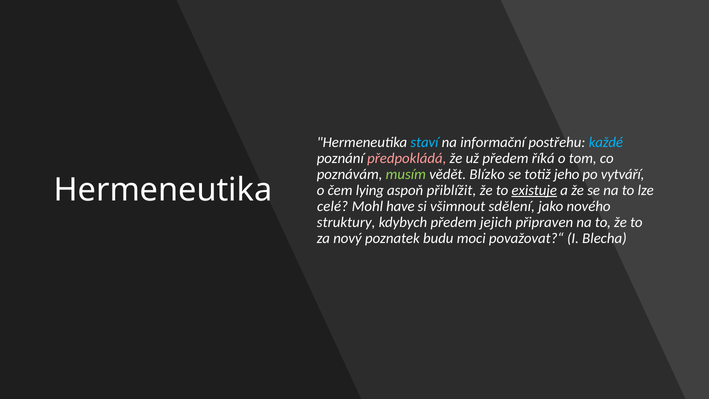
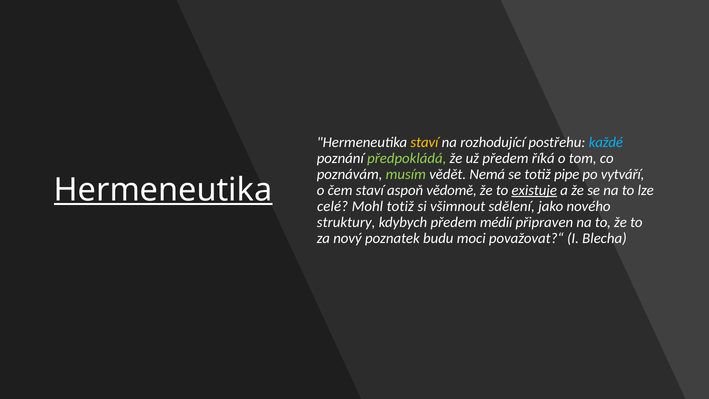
staví at (424, 142) colour: light blue -> yellow
informační: informační -> rozhodující
předpokládá colour: pink -> light green
Blízko: Blízko -> Nemá
jeho: jeho -> pipe
Hermeneutika at (163, 190) underline: none -> present
čem lying: lying -> staví
přiblížit: přiblížit -> vědomě
Mohl have: have -> totiž
jejich: jejich -> médií
